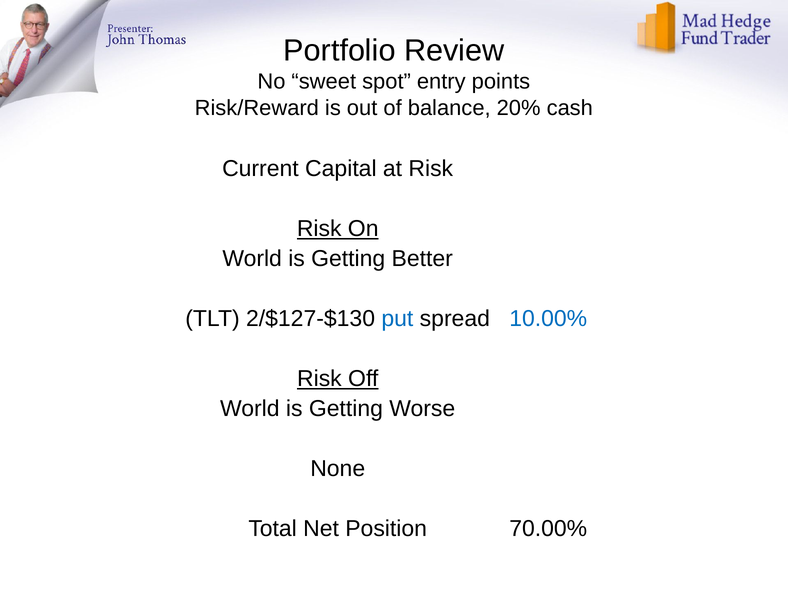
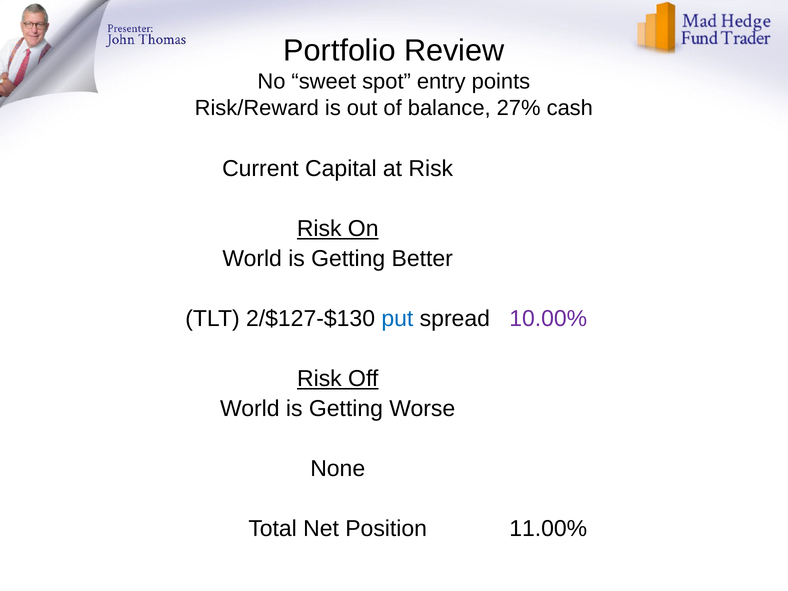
20%: 20% -> 27%
10.00% colour: blue -> purple
70.00%: 70.00% -> 11.00%
